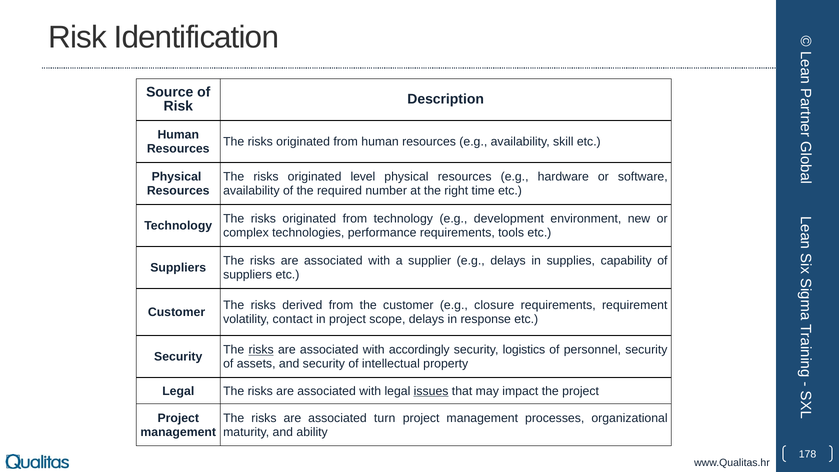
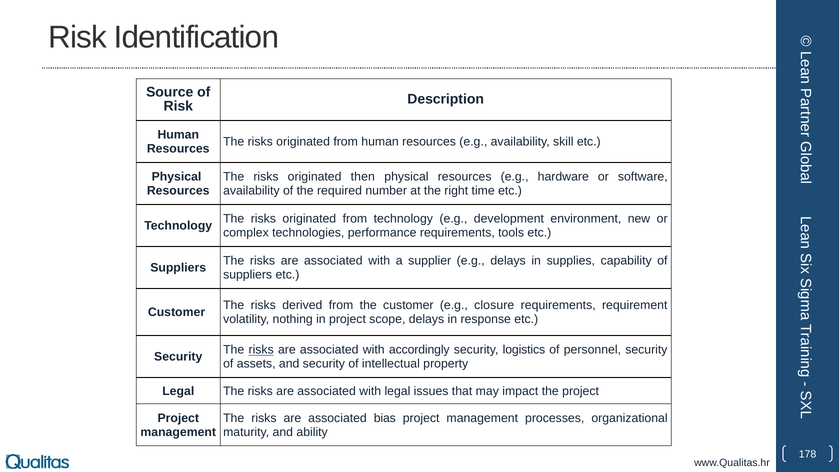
level: level -> then
contact: contact -> nothing
issues underline: present -> none
turn: turn -> bias
